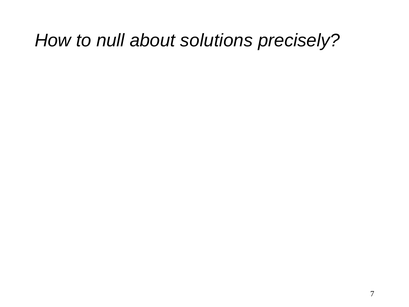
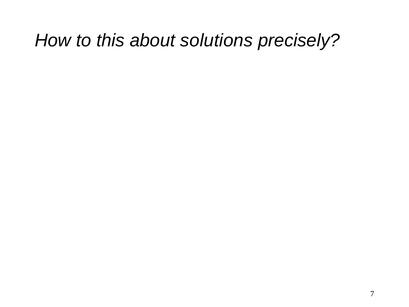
null: null -> this
